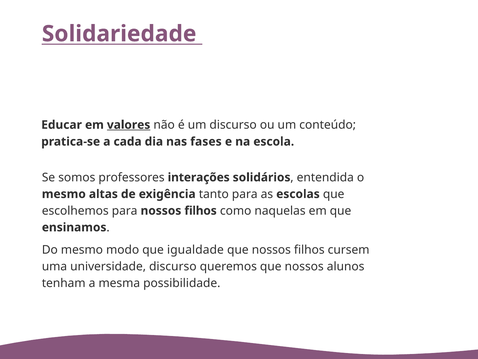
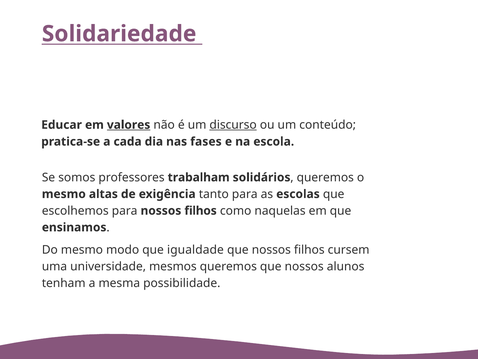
discurso at (233, 125) underline: none -> present
interações: interações -> trabalham
entendida at (325, 177): entendida -> queremos
universidade discurso: discurso -> mesmos
